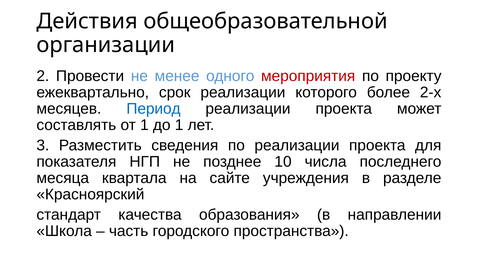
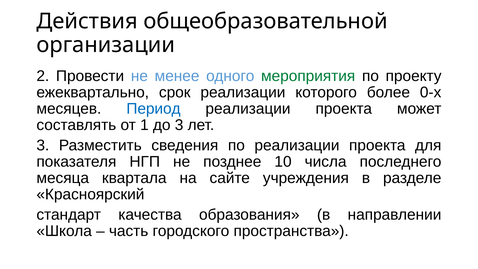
мероприятия colour: red -> green
2-х: 2-х -> 0-х
до 1: 1 -> 3
